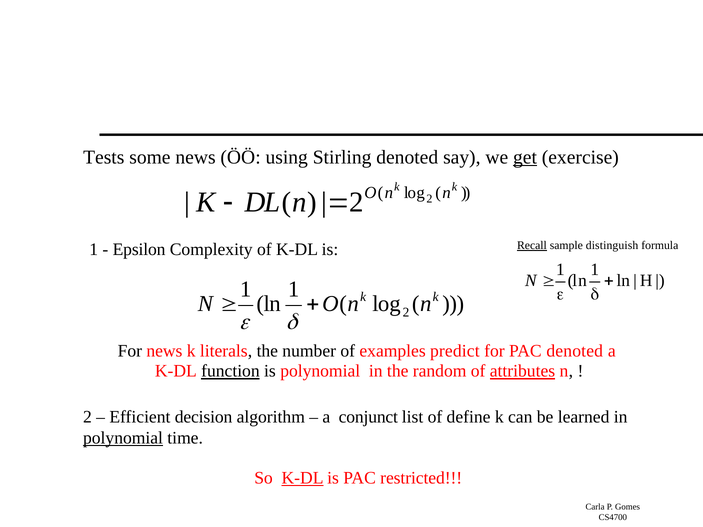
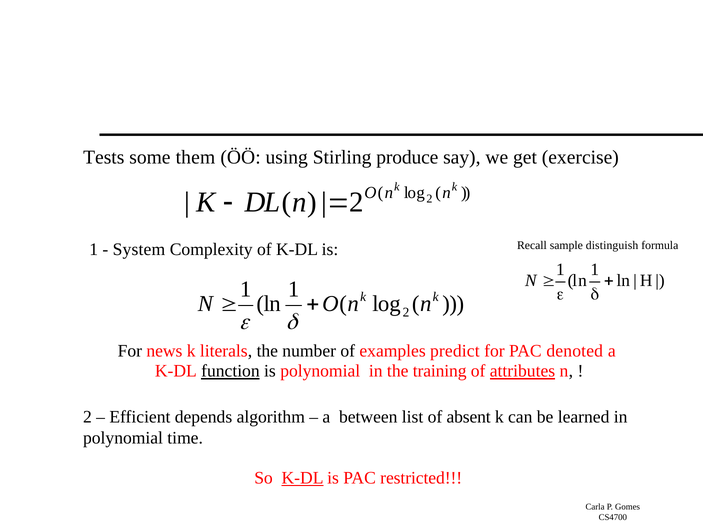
some news: news -> them
Stirling denoted: denoted -> produce
get underline: present -> none
Recall underline: present -> none
Epsilon: Epsilon -> System
random: random -> training
decision: decision -> depends
conjunct: conjunct -> between
define: define -> absent
polynomial at (123, 438) underline: present -> none
